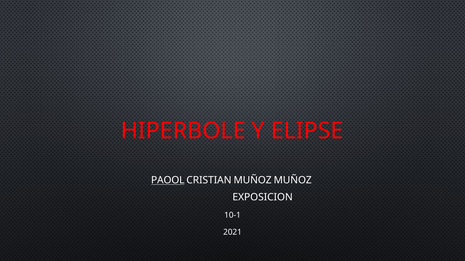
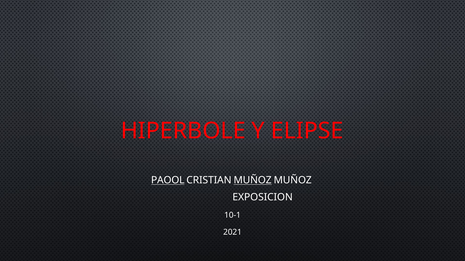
MUÑOZ at (253, 181) underline: none -> present
